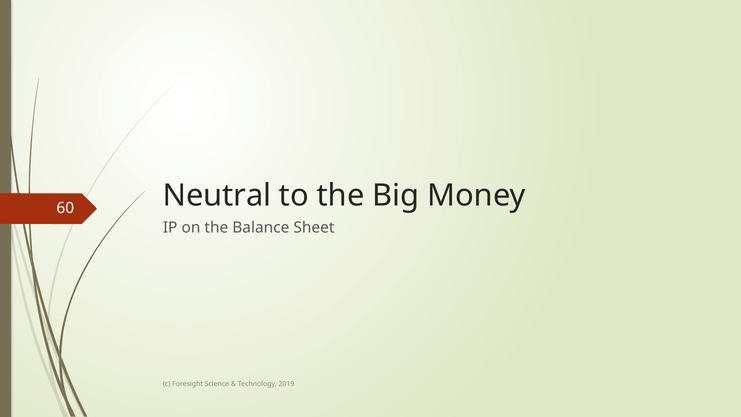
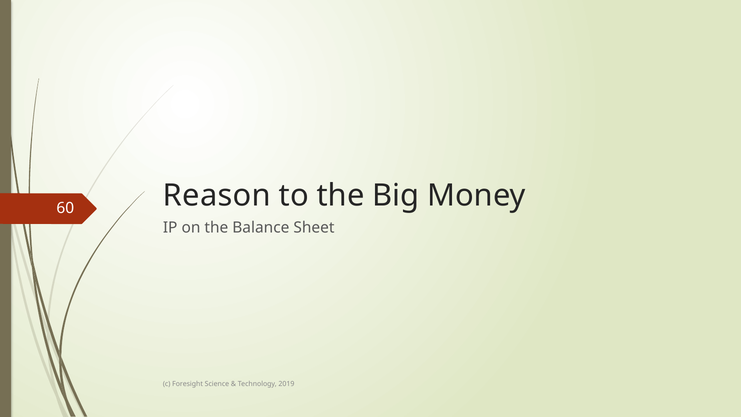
Neutral: Neutral -> Reason
